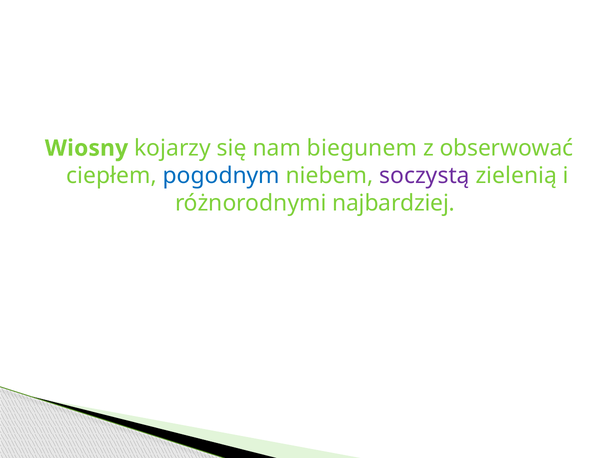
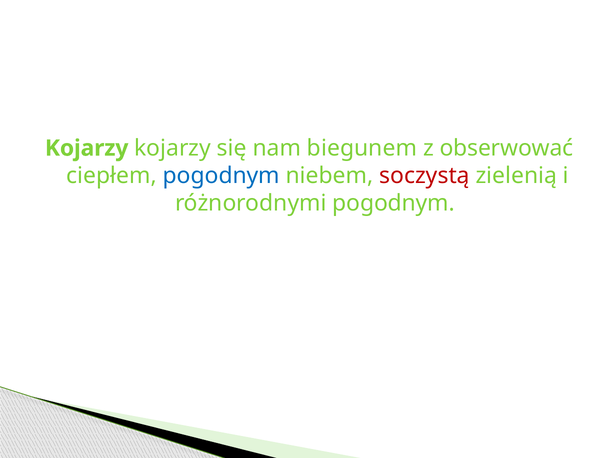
Wiosny at (86, 148): Wiosny -> Kojarzy
soczystą colour: purple -> red
różnorodnymi najbardziej: najbardziej -> pogodnym
